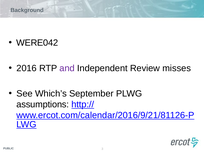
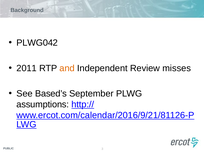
WERE042: WERE042 -> PLWG042
2016: 2016 -> 2011
and colour: purple -> orange
Which’s: Which’s -> Based’s
